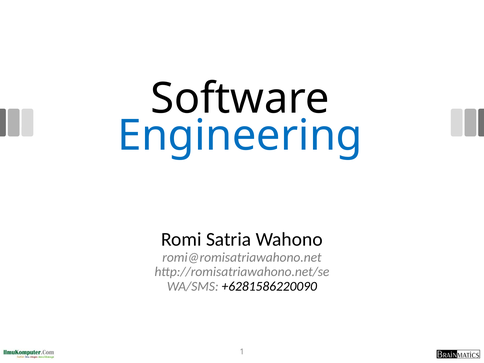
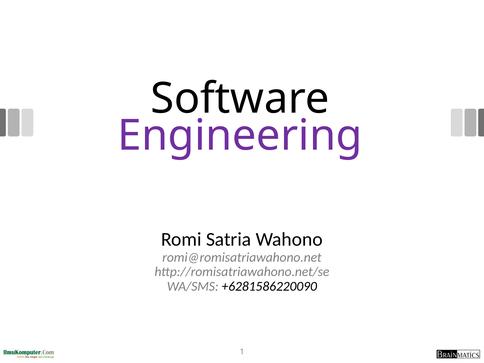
Engineering colour: blue -> purple
